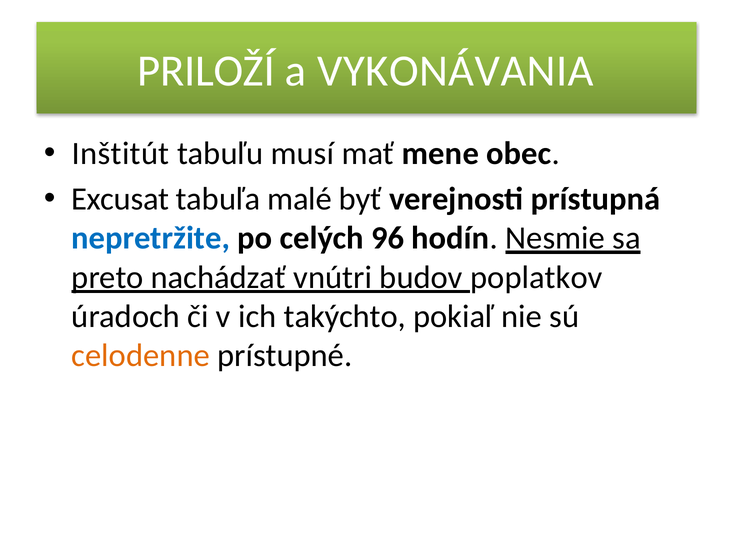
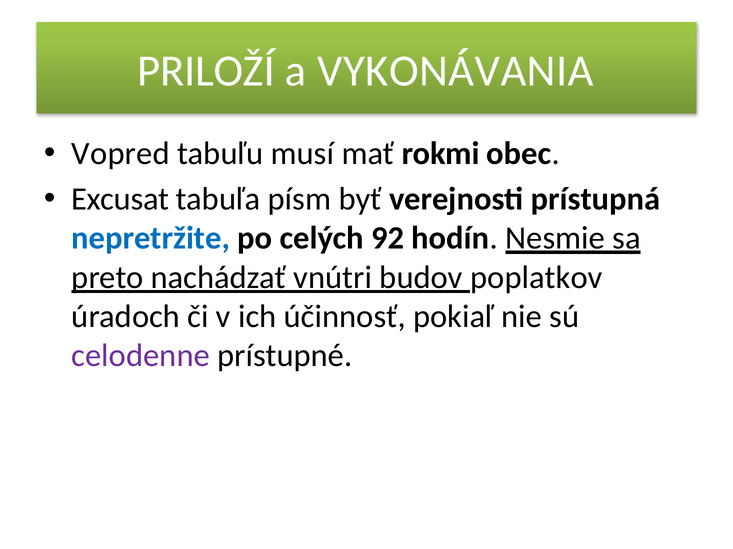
Inštitút: Inštitút -> Vopred
mene: mene -> rokmi
malé: malé -> písm
96: 96 -> 92
takýchto: takýchto -> účinnosť
celodenne colour: orange -> purple
